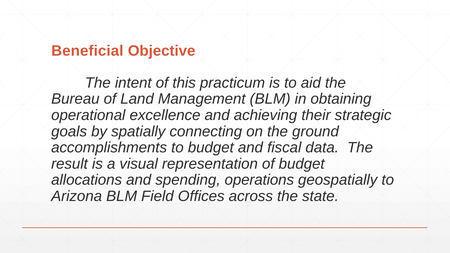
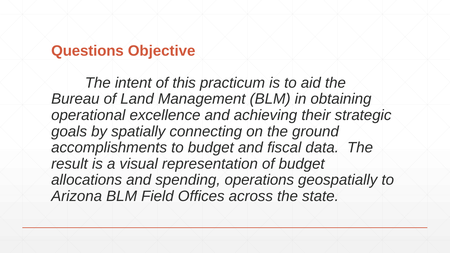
Beneficial: Beneficial -> Questions
